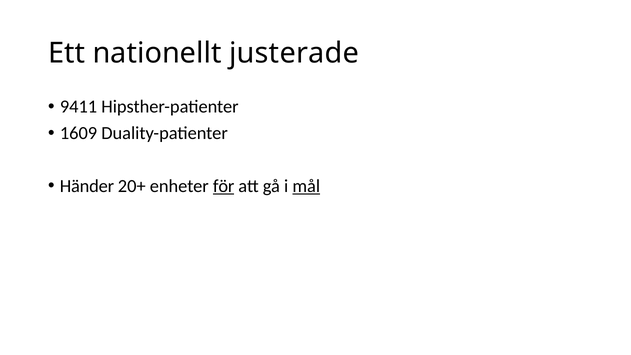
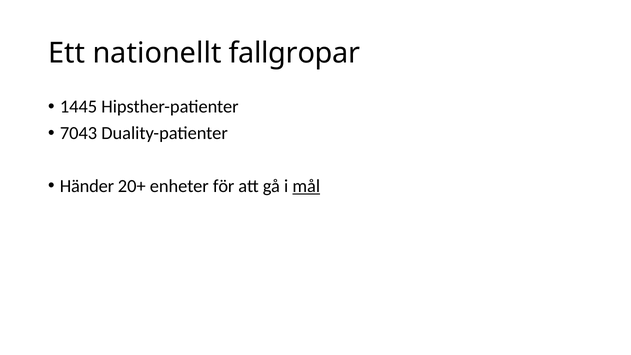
justerade: justerade -> fallgropar
9411: 9411 -> 1445
1609: 1609 -> 7043
för underline: present -> none
